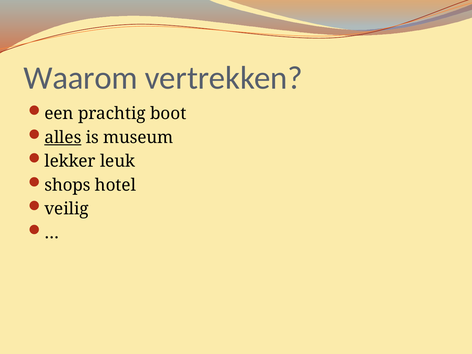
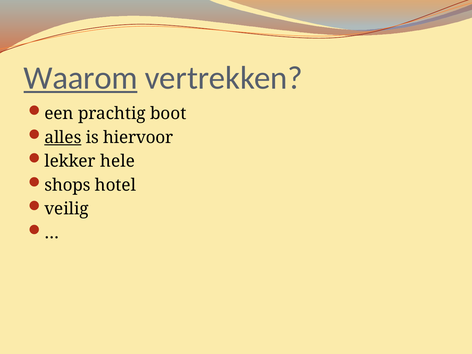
Waarom underline: none -> present
museum: museum -> hiervoor
leuk: leuk -> hele
